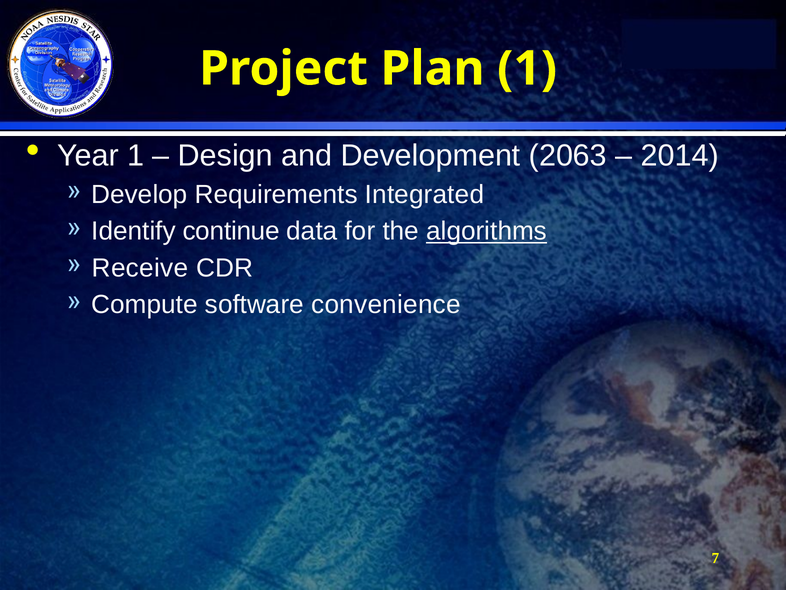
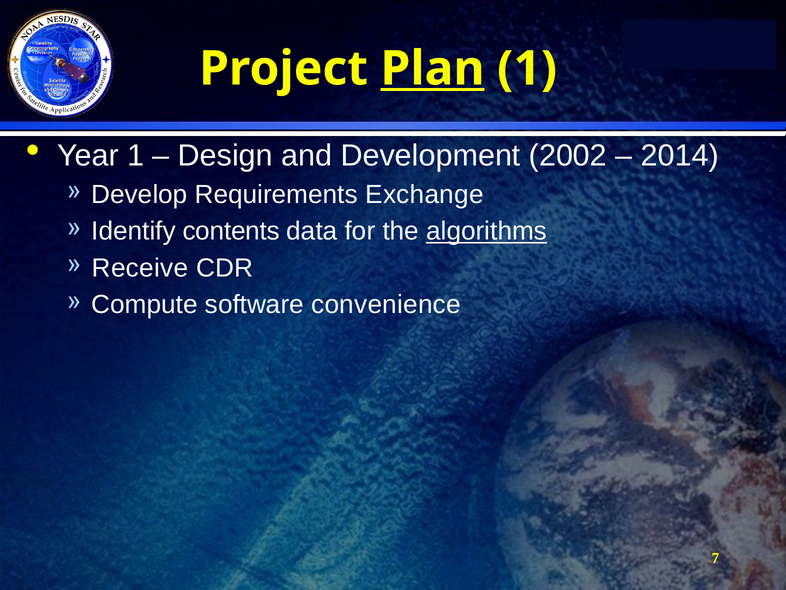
Plan underline: none -> present
2063: 2063 -> 2002
Integrated: Integrated -> Exchange
continue: continue -> contents
